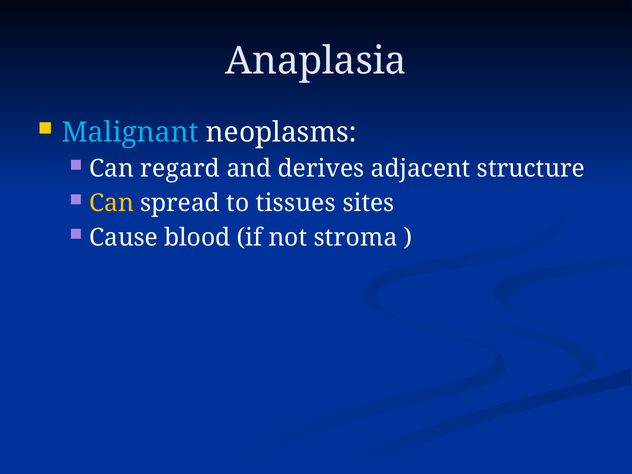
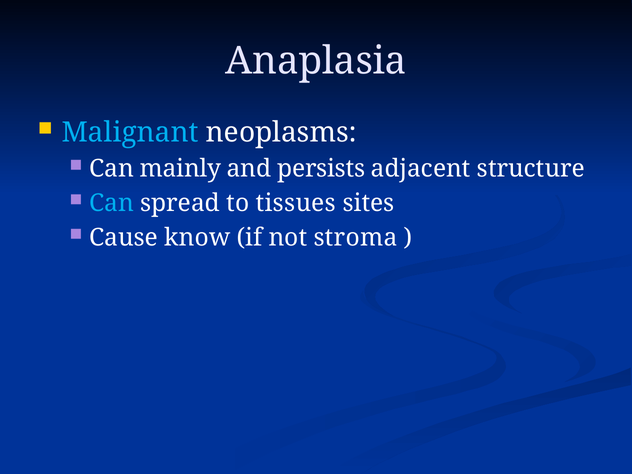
regard: regard -> mainly
derives: derives -> persists
Can at (112, 203) colour: yellow -> light blue
blood: blood -> know
